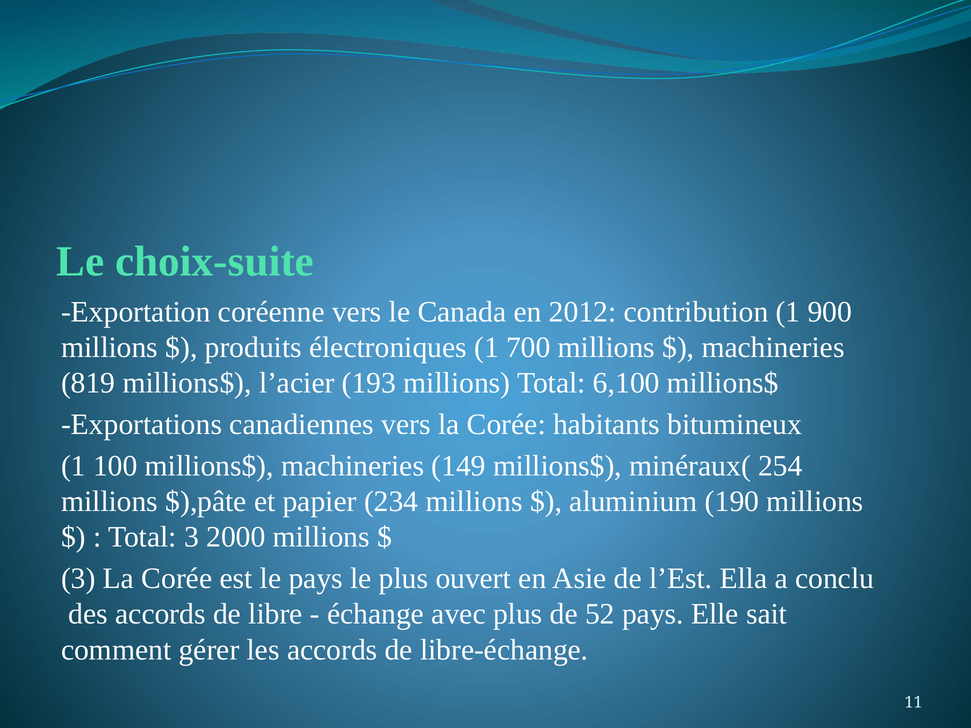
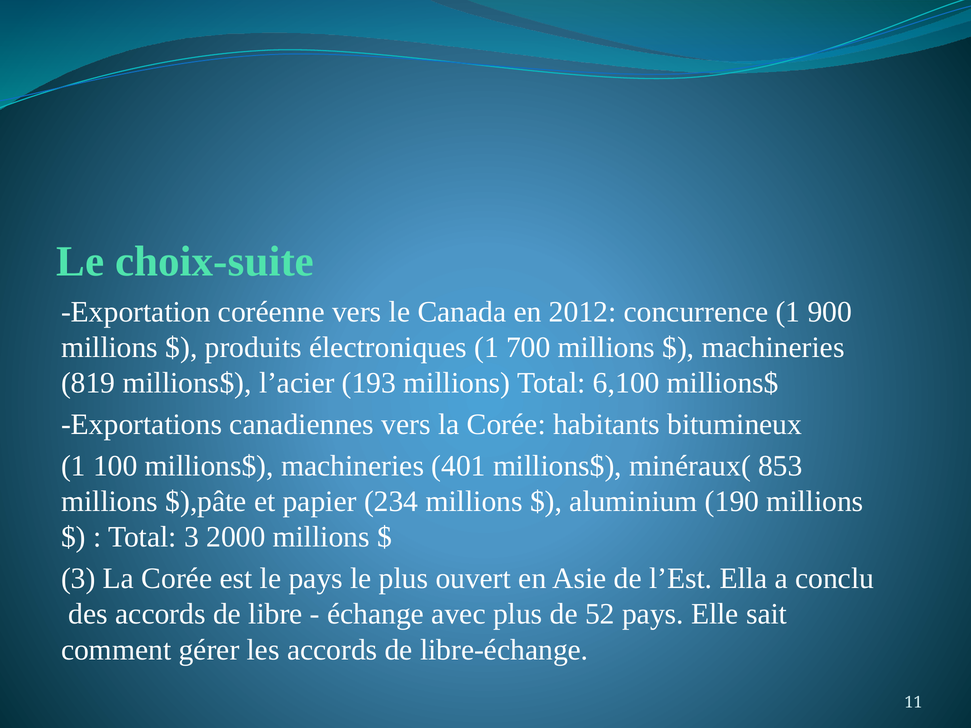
contribution: contribution -> concurrence
149: 149 -> 401
254: 254 -> 853
